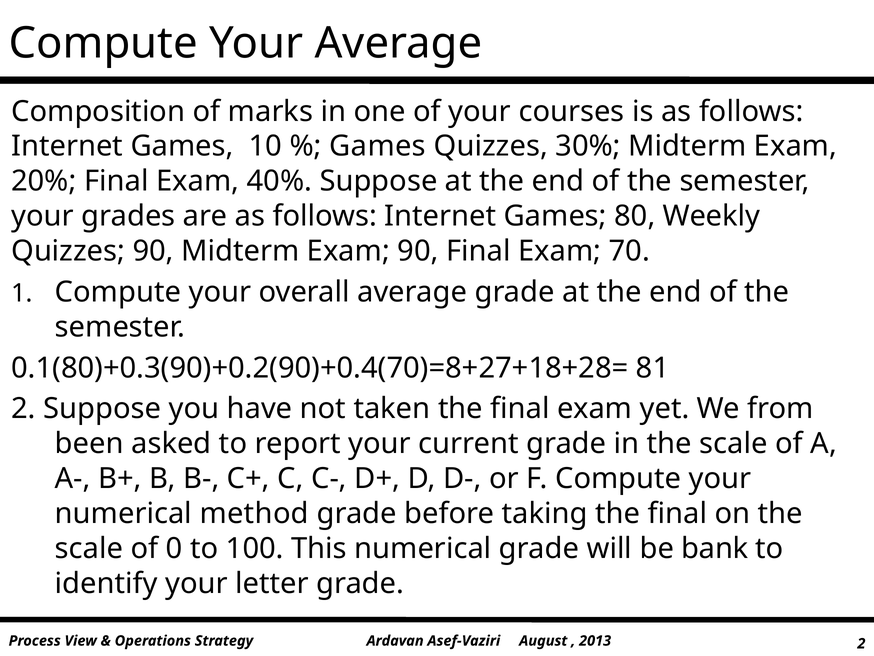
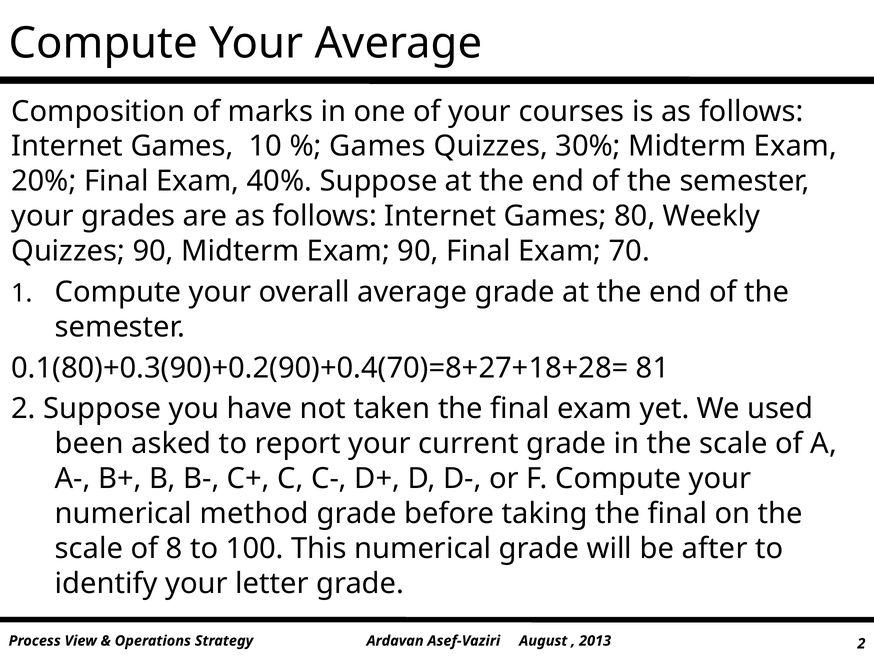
from: from -> used
0: 0 -> 8
bank: bank -> after
